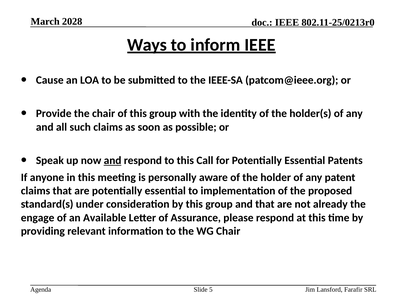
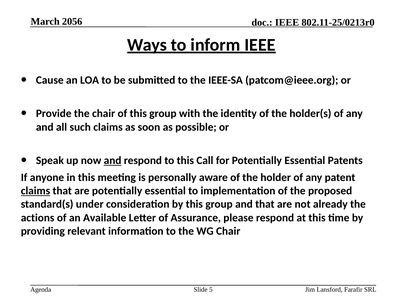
2028: 2028 -> 2056
claims at (35, 191) underline: none -> present
engage: engage -> actions
